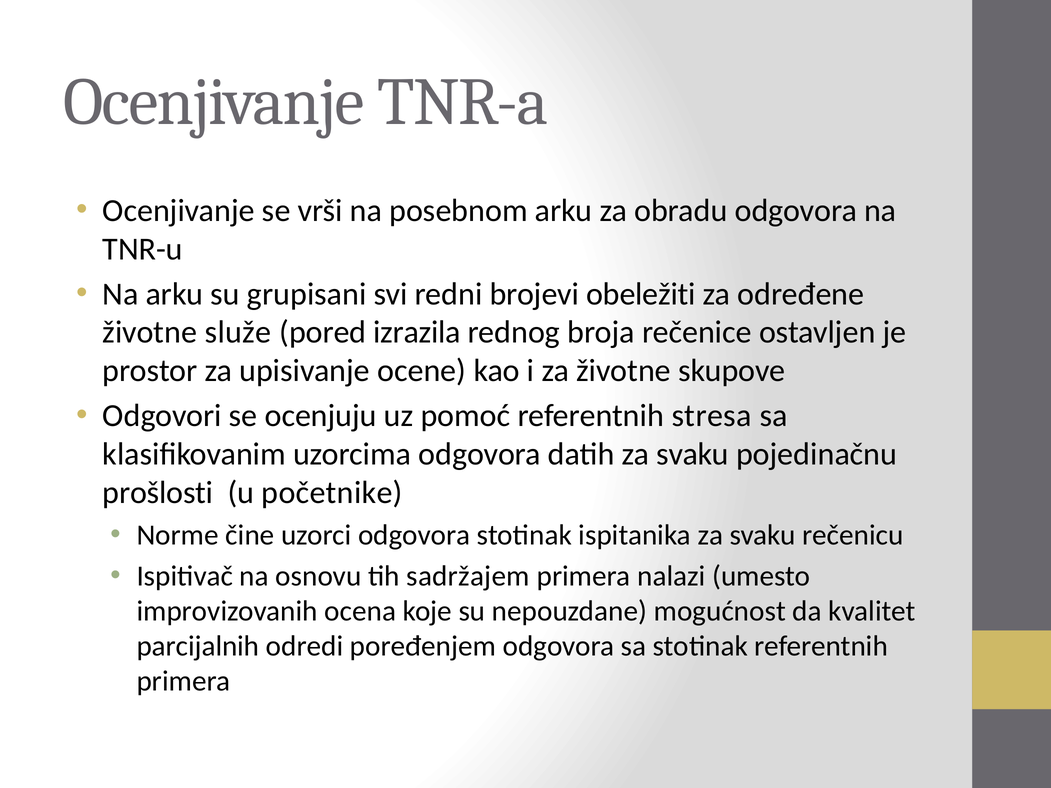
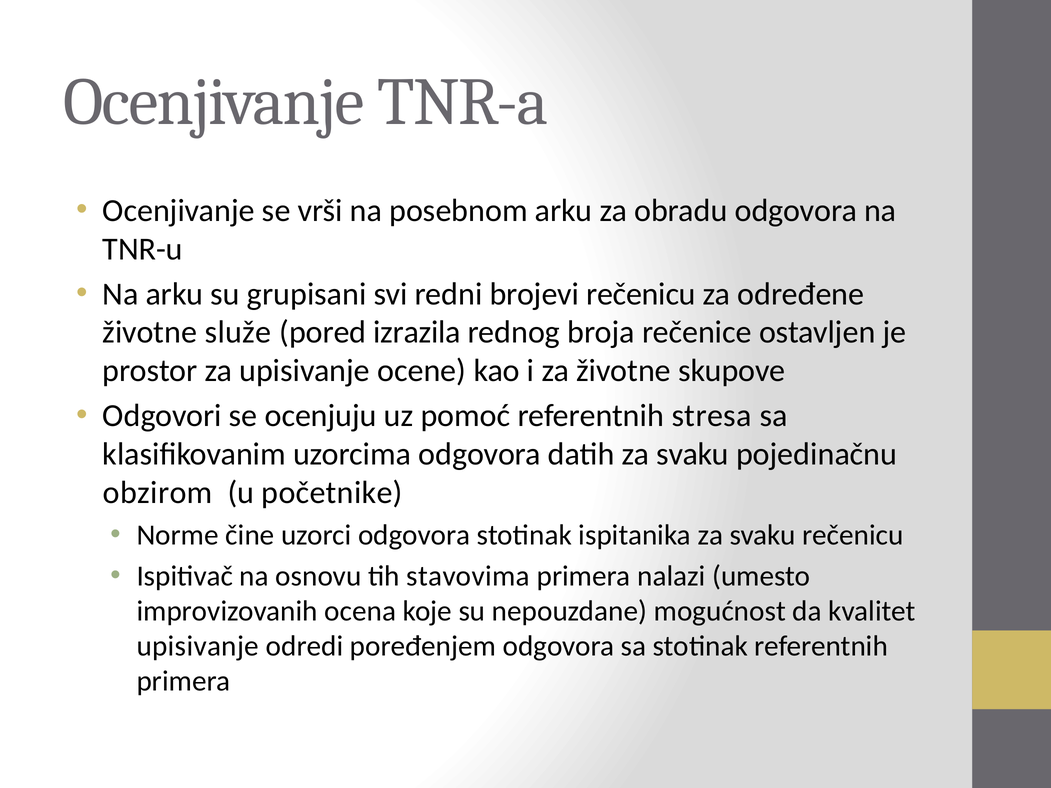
brojevi obeležiti: obeležiti -> rečenicu
prošlosti: prošlosti -> obzirom
sadržajem: sadržajem -> stavovima
parcijalnih at (198, 646): parcijalnih -> upisivanje
